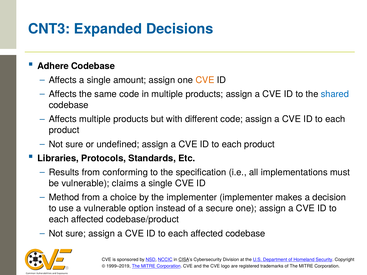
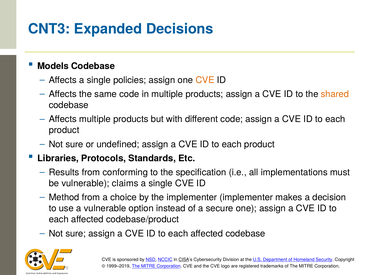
Adhere: Adhere -> Models
amount: amount -> policies
shared colour: blue -> orange
